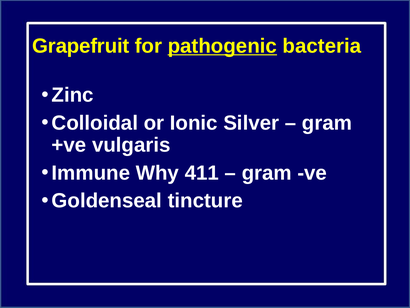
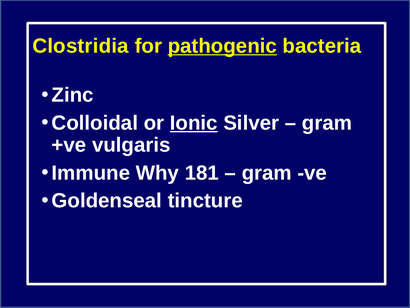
Grapefruit: Grapefruit -> Clostridia
Ionic underline: none -> present
411: 411 -> 181
